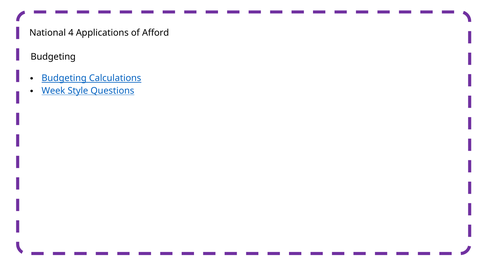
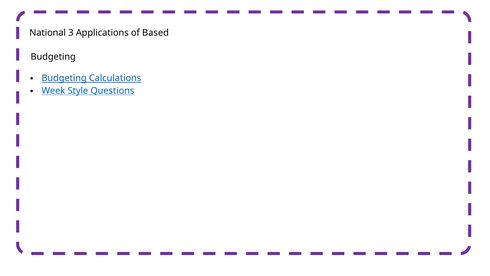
4: 4 -> 3
Afford: Afford -> Based
